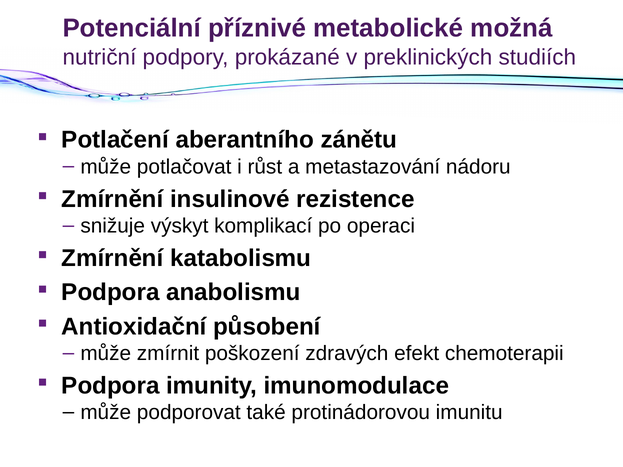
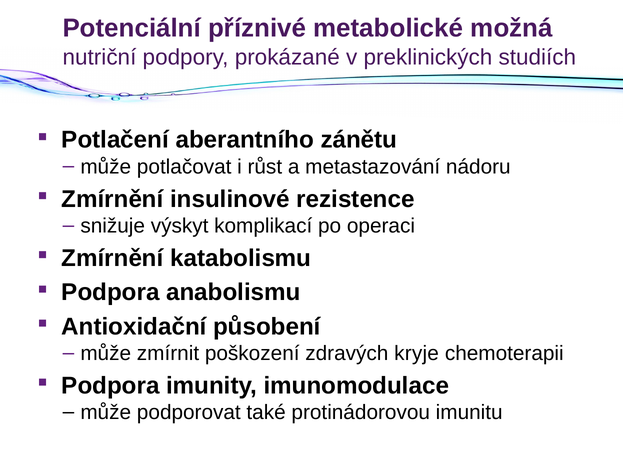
efekt: efekt -> kryje
